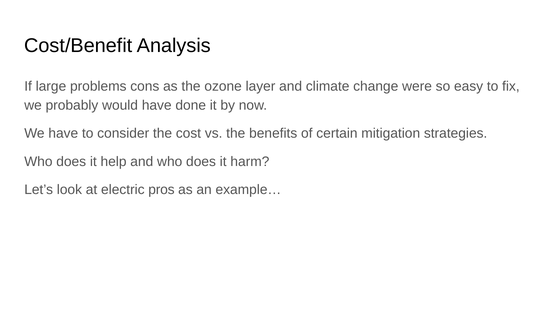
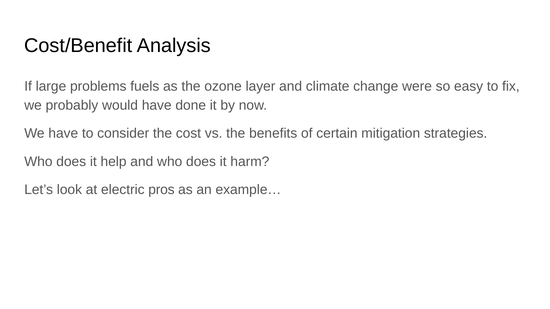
cons: cons -> fuels
